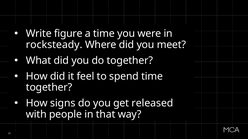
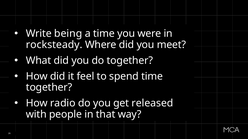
figure: figure -> being
signs: signs -> radio
